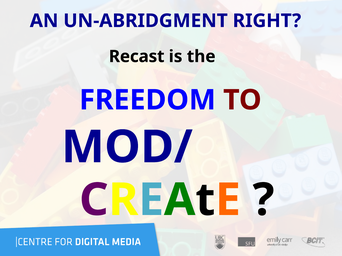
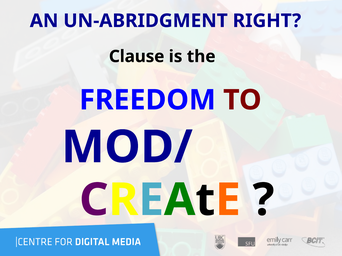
Recast: Recast -> Clause
